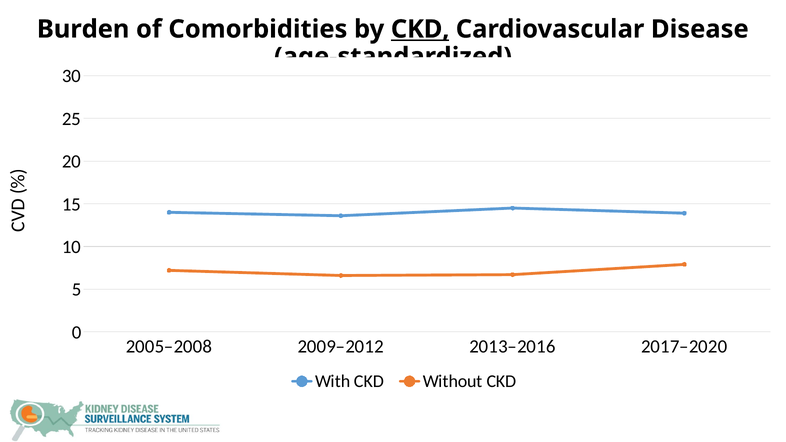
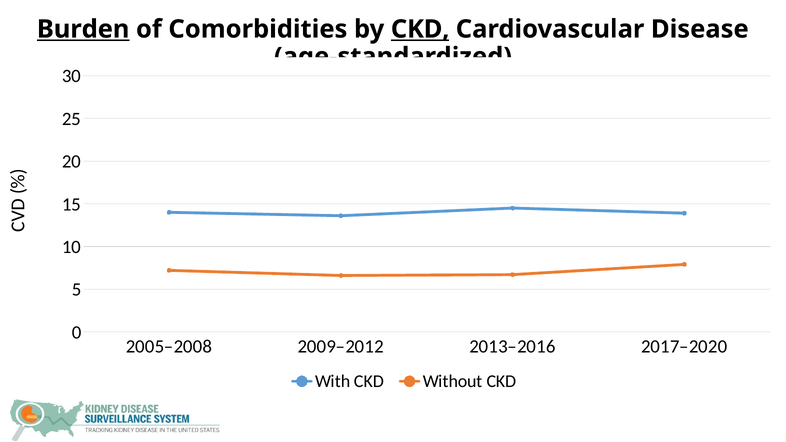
Burden underline: none -> present
